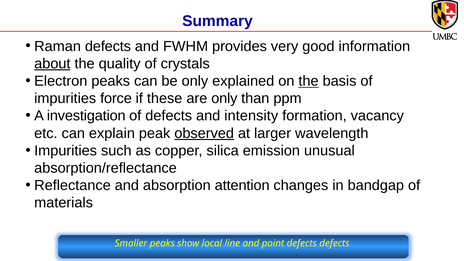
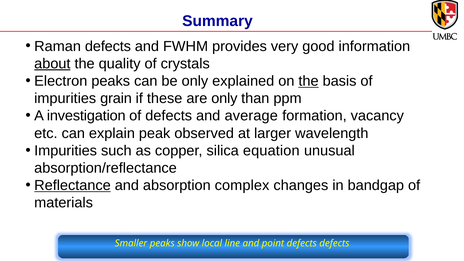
force: force -> grain
intensity: intensity -> average
observed underline: present -> none
emission: emission -> equation
Reflectance underline: none -> present
attention: attention -> complex
